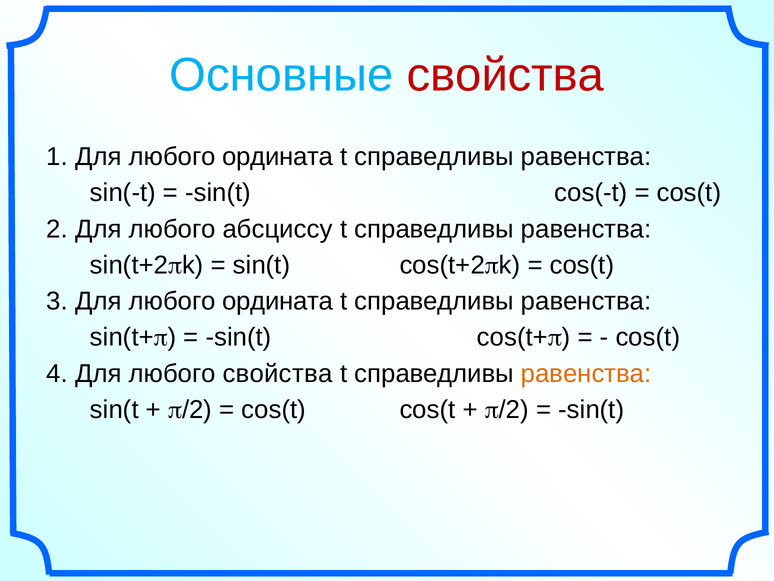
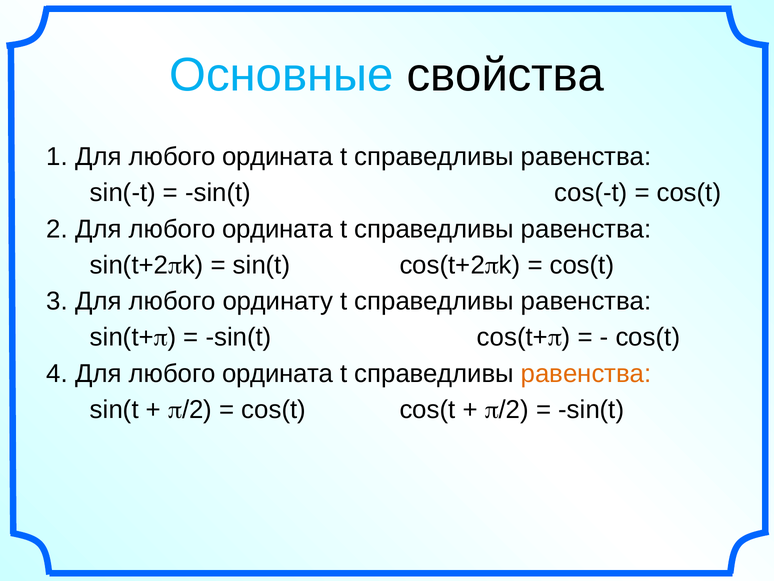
свойства at (506, 75) colour: red -> black
2 Для любого абсциссу: абсциссу -> ордината
3 Для любого ордината: ордината -> ординату
4 Для любого свойства: свойства -> ордината
